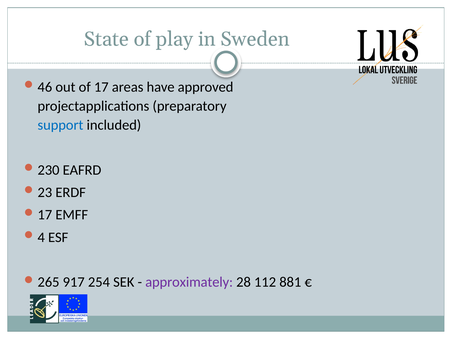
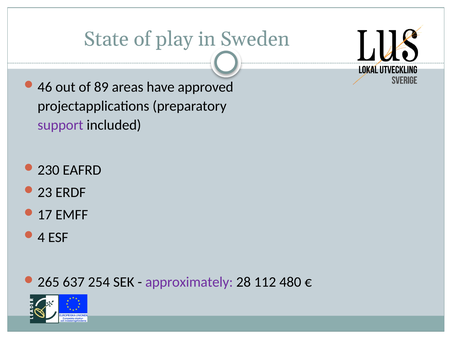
17: 17 -> 89
support colour: blue -> purple
917: 917 -> 637
881: 881 -> 480
